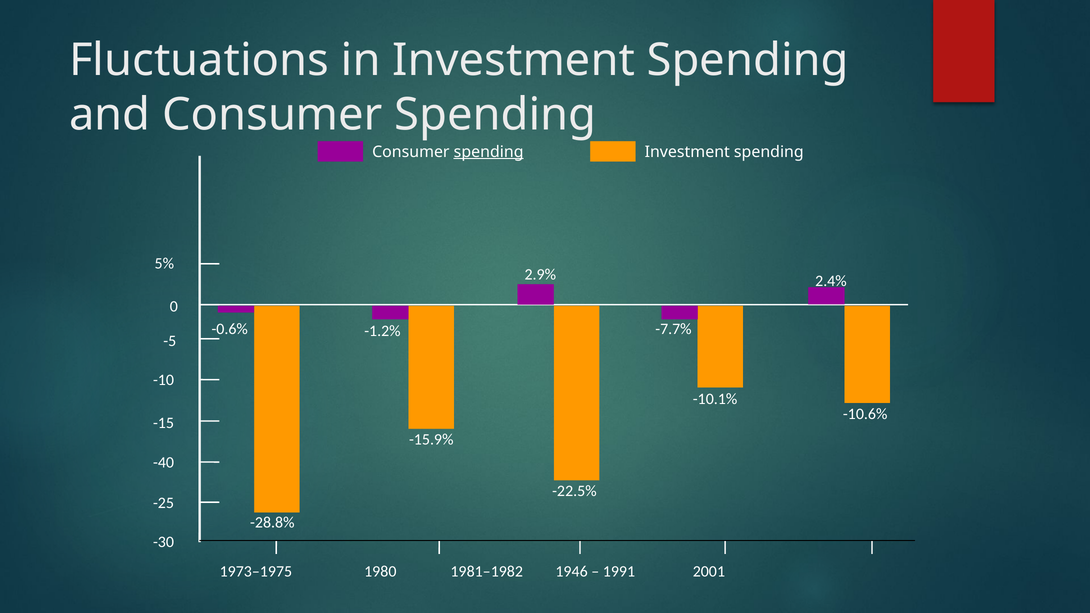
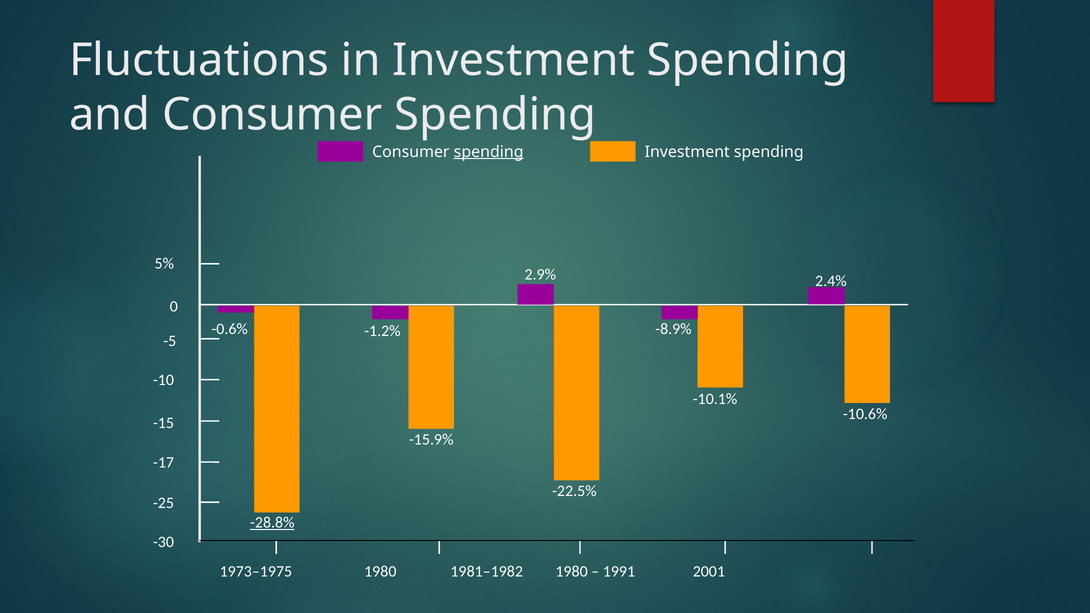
-7.7%: -7.7% -> -8.9%
-40: -40 -> -17
-28.8% underline: none -> present
1981–1982 1946: 1946 -> 1980
